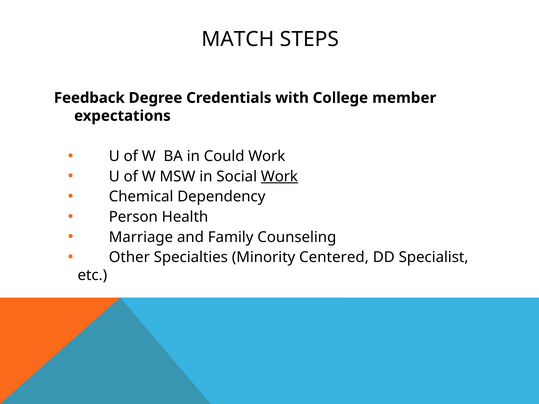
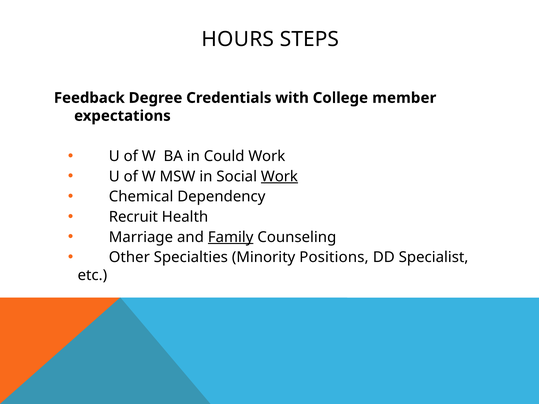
MATCH: MATCH -> HOURS
Person: Person -> Recruit
Family underline: none -> present
Centered: Centered -> Positions
